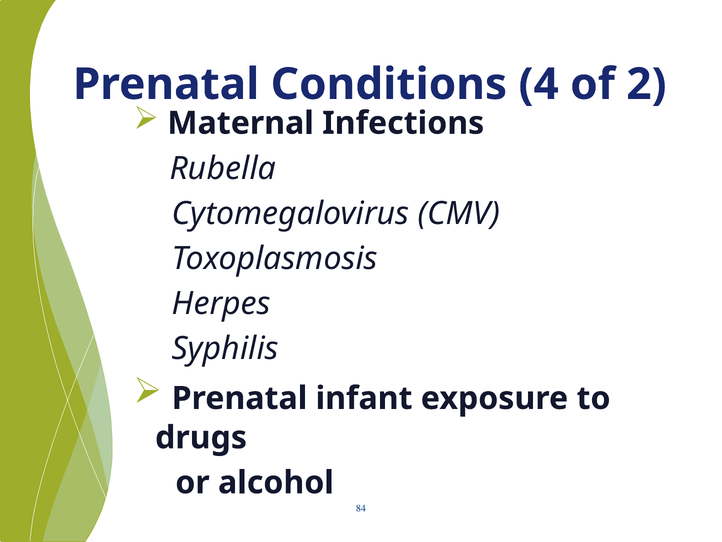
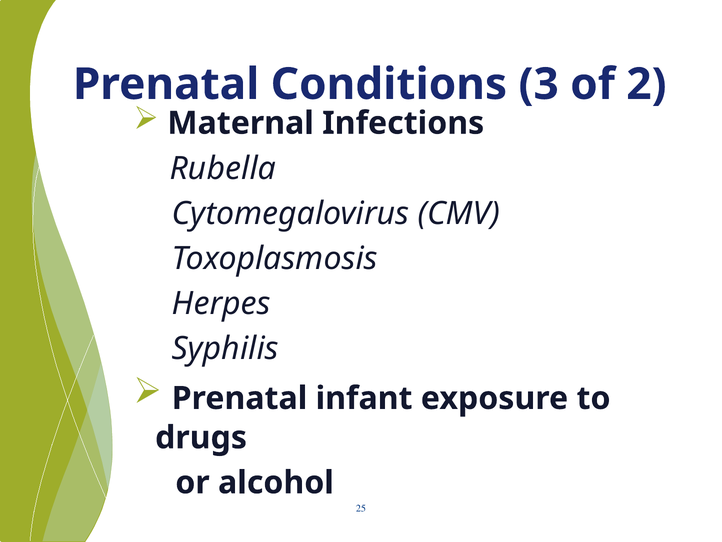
4: 4 -> 3
84: 84 -> 25
